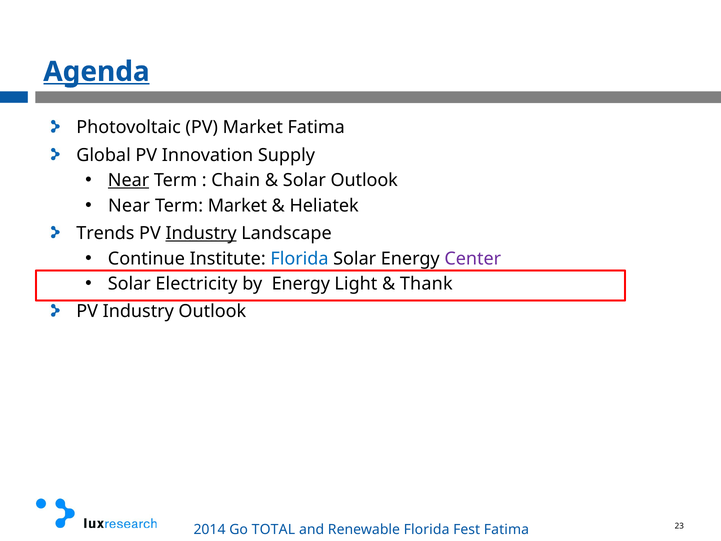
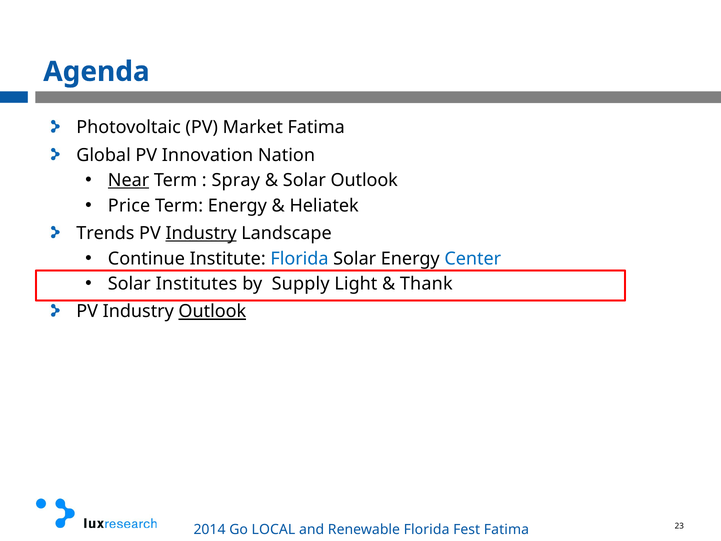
Agenda underline: present -> none
Supply: Supply -> Nation
Chain: Chain -> Spray
Near at (129, 206): Near -> Price
Term Market: Market -> Energy
Center colour: purple -> blue
Electricity: Electricity -> Institutes
by Energy: Energy -> Supply
Outlook at (212, 311) underline: none -> present
TOTAL: TOTAL -> LOCAL
